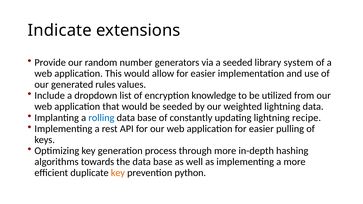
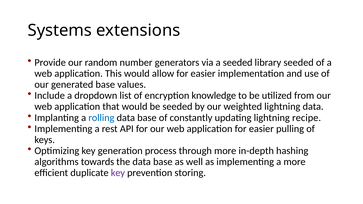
Indicate: Indicate -> Systems
library system: system -> seeded
generated rules: rules -> base
key at (118, 173) colour: orange -> purple
python: python -> storing
